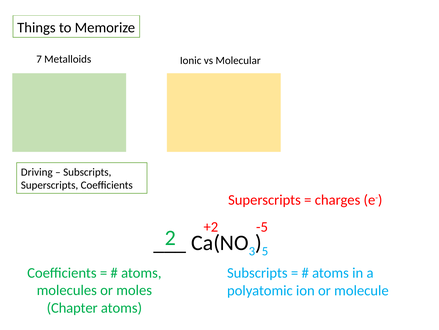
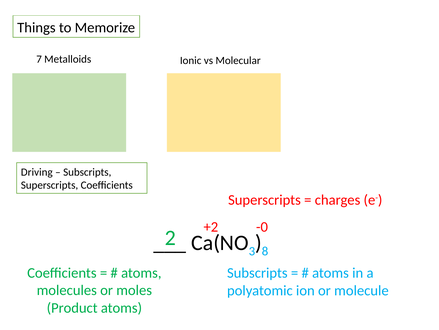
-5: -5 -> -0
5: 5 -> 8
Chapter: Chapter -> Product
